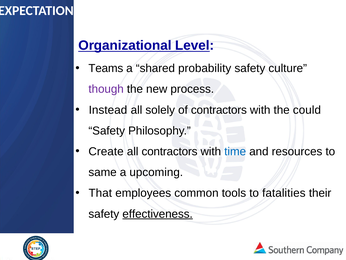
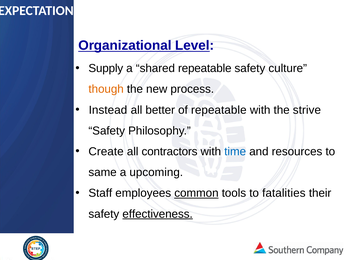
Teams: Teams -> Supply
shared probability: probability -> repeatable
though colour: purple -> orange
solely: solely -> better
of contractors: contractors -> repeatable
could: could -> strive
That: That -> Staff
common underline: none -> present
